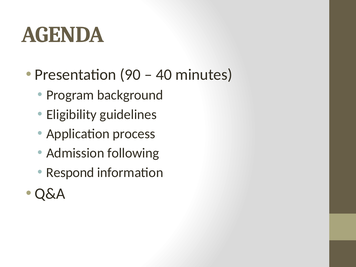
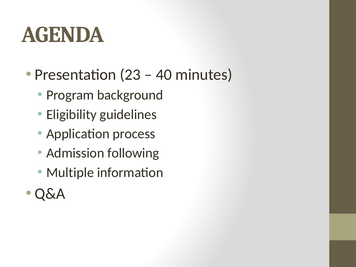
90: 90 -> 23
Respond: Respond -> Multiple
